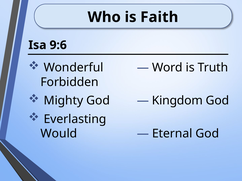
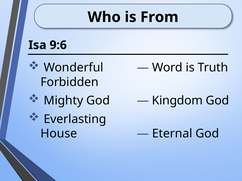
Faith: Faith -> From
Would: Would -> House
